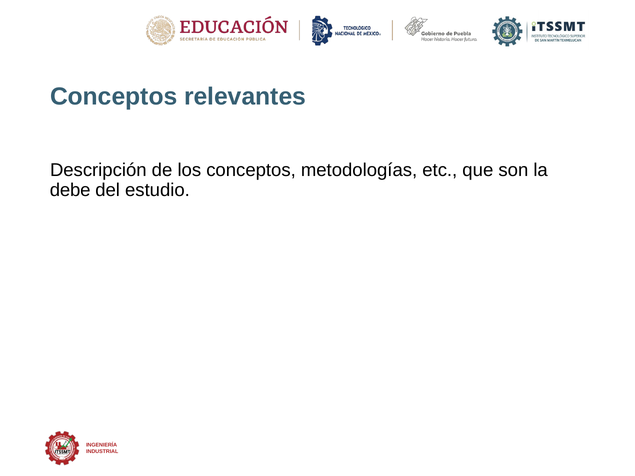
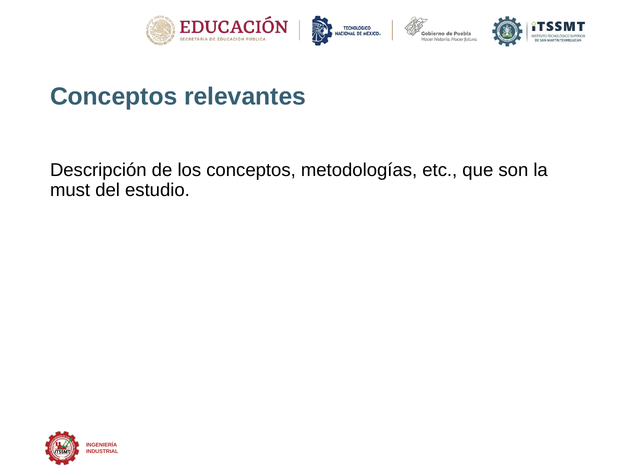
debe: debe -> must
